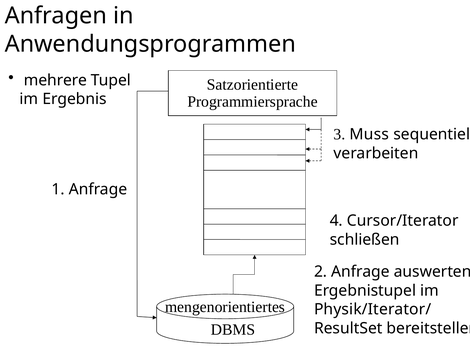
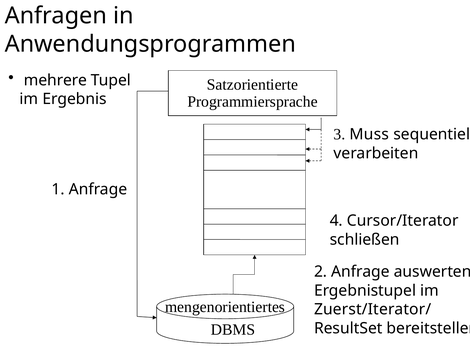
Physik/Iterator/: Physik/Iterator/ -> Zuerst/Iterator/
